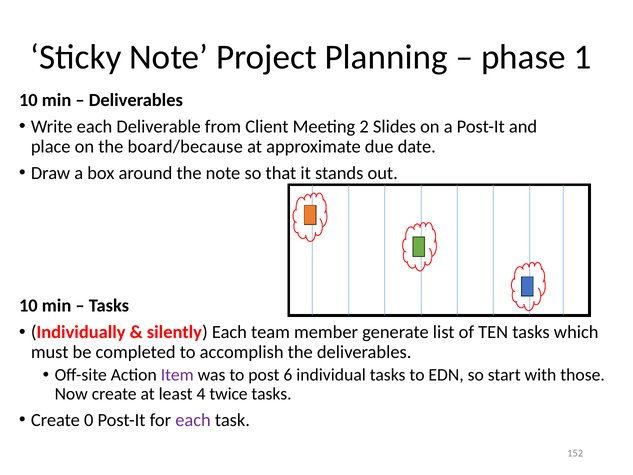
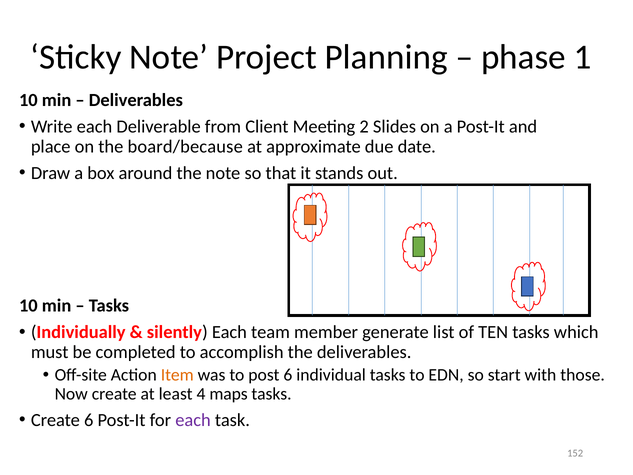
Item colour: purple -> orange
twice: twice -> maps
Create 0: 0 -> 6
